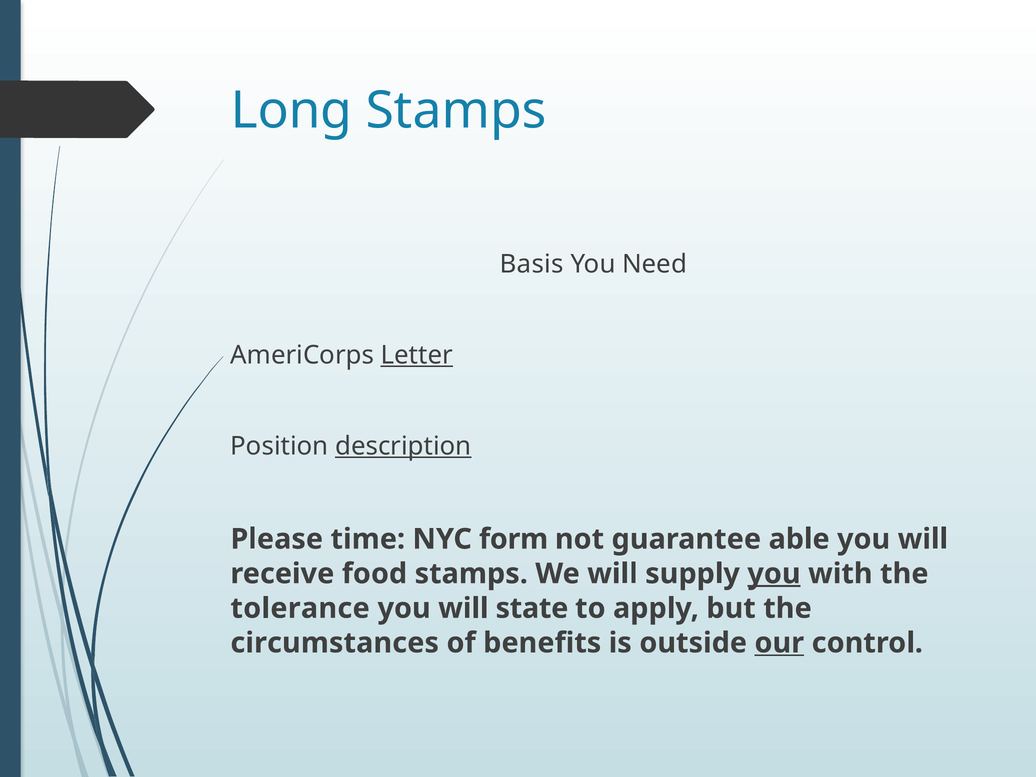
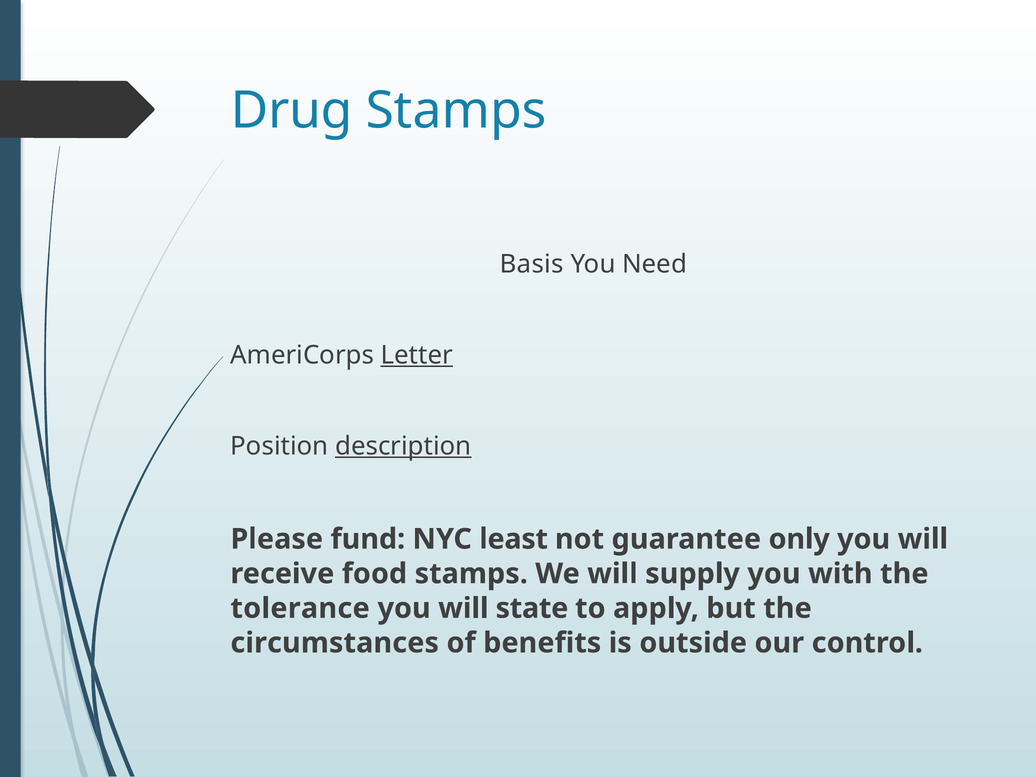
Long: Long -> Drug
time: time -> fund
form: form -> least
able: able -> only
you at (774, 574) underline: present -> none
our underline: present -> none
